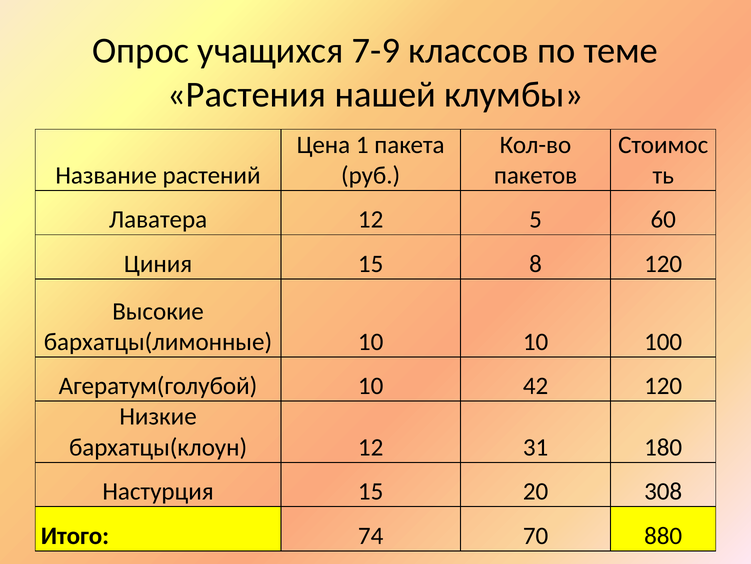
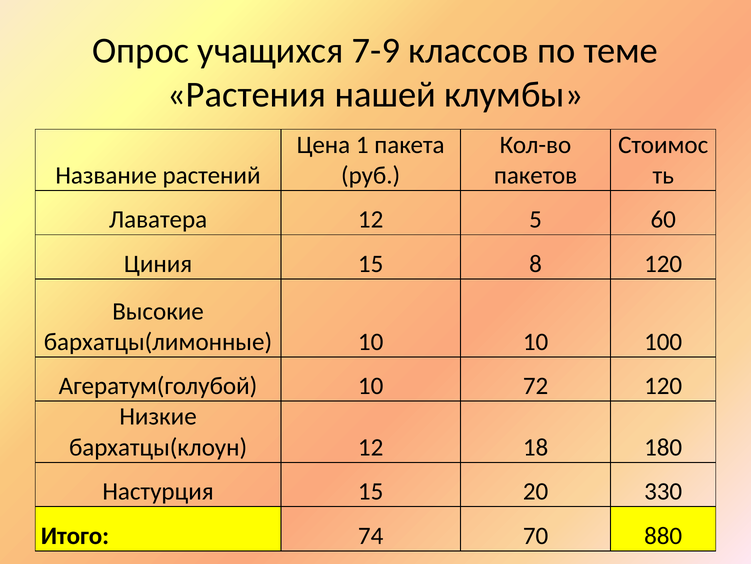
42: 42 -> 72
31: 31 -> 18
308: 308 -> 330
